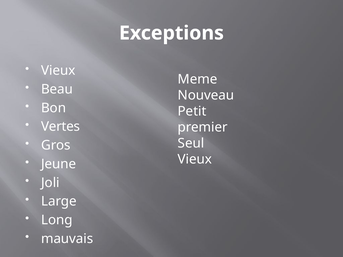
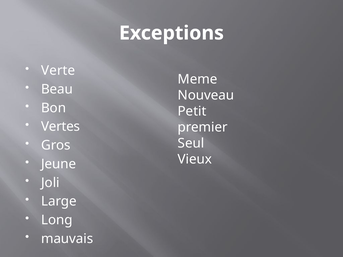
Vieux at (58, 71): Vieux -> Verte
